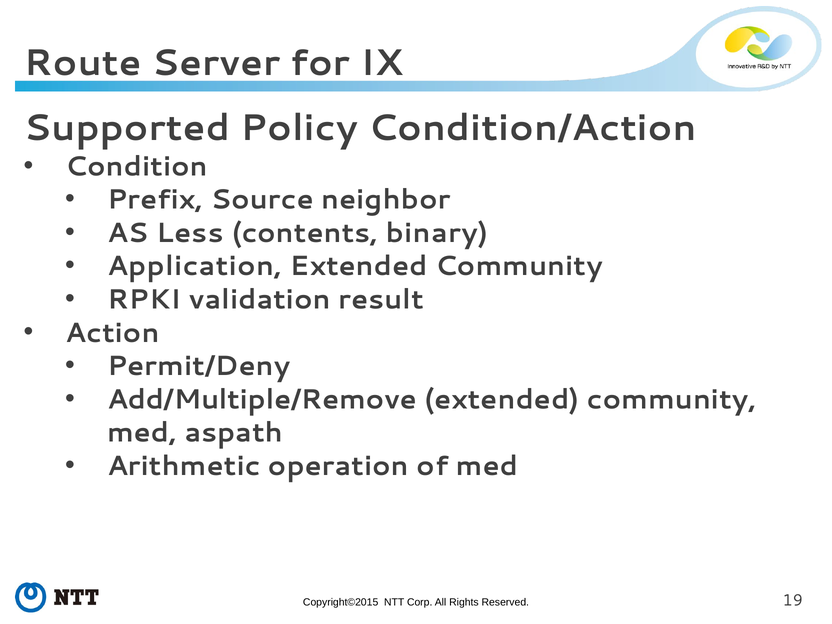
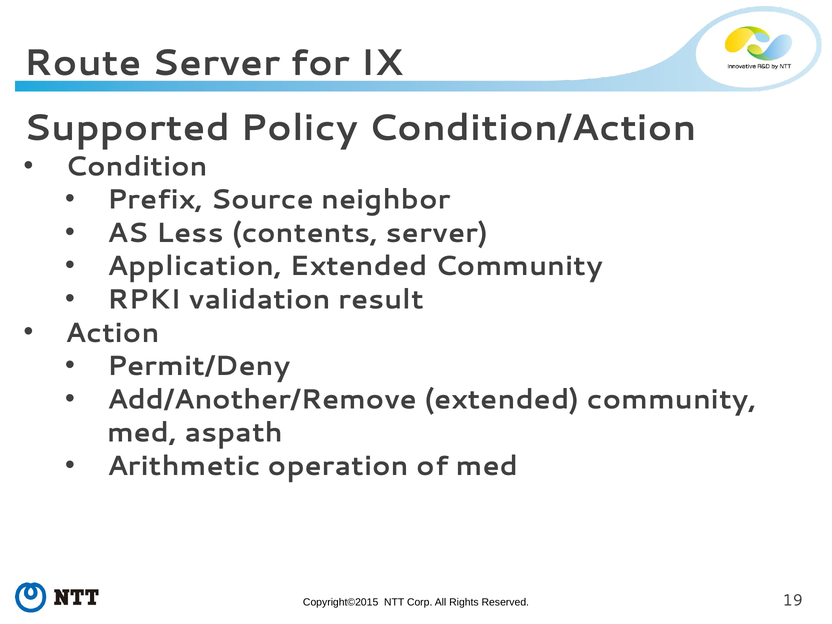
contents binary: binary -> server
Add/Multiple/Remove: Add/Multiple/Remove -> Add/Another/Remove
